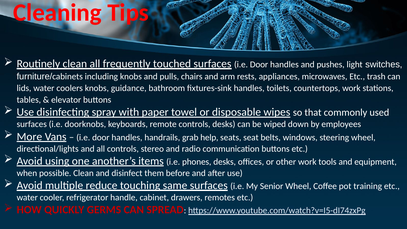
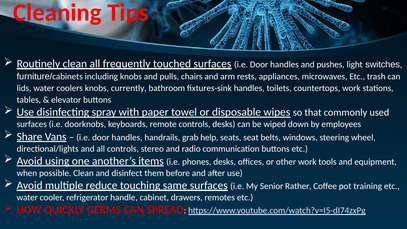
guidance: guidance -> currently
More: More -> Share
Senior Wheel: Wheel -> Rather
